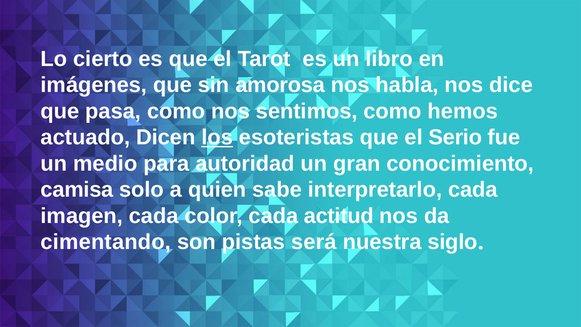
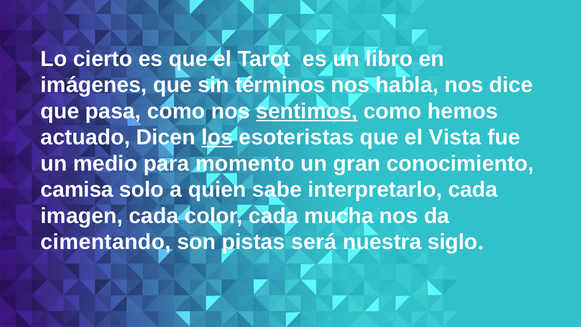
amorosa: amorosa -> términos
sentimos underline: none -> present
Serio: Serio -> Vista
autoridad: autoridad -> momento
actitud: actitud -> mucha
